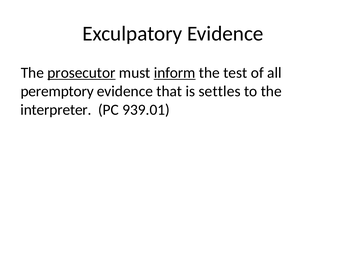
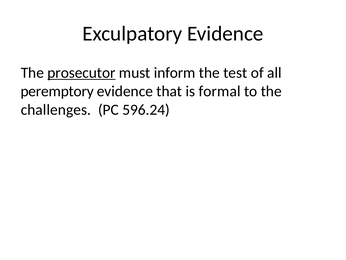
inform underline: present -> none
settles: settles -> formal
interpreter: interpreter -> challenges
939.01: 939.01 -> 596.24
